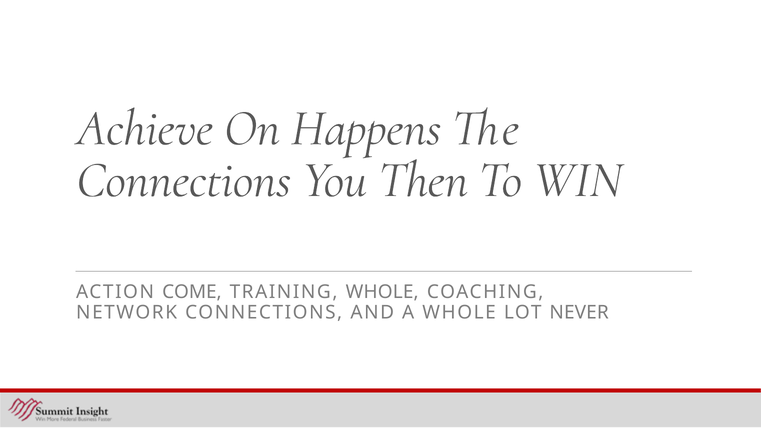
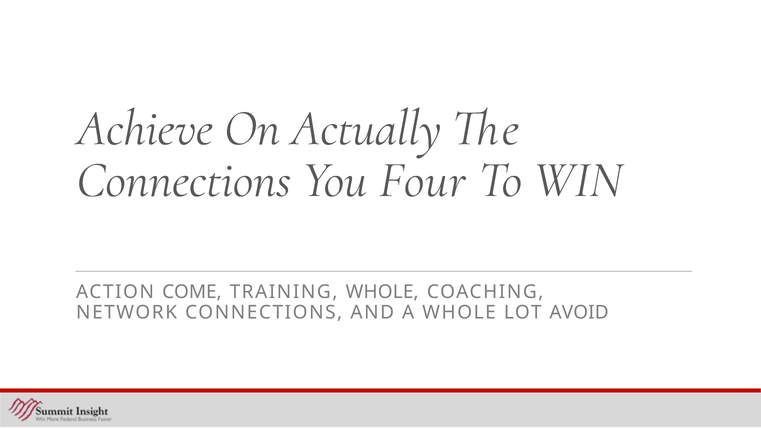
Happens: Happens -> Actually
Then: Then -> Four
NEVER: NEVER -> AVOID
